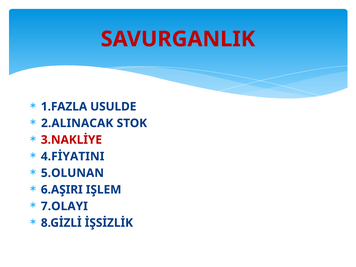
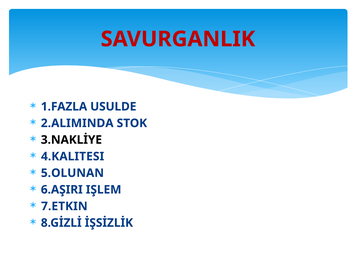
2.ALINACAK: 2.ALINACAK -> 2.ALIMINDA
3.NAKLİYE colour: red -> black
4.FİYATINI: 4.FİYATINI -> 4.KALITESI
7.OLAYI: 7.OLAYI -> 7.ETKIN
